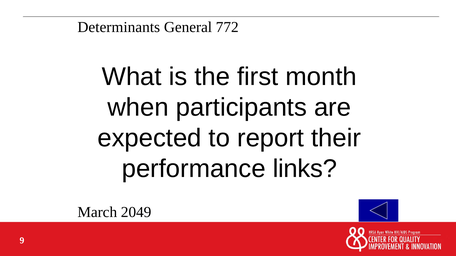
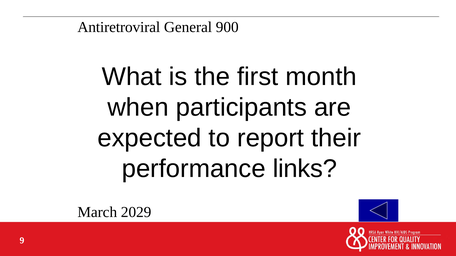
Determinants: Determinants -> Antiretroviral
772: 772 -> 900
2049: 2049 -> 2029
